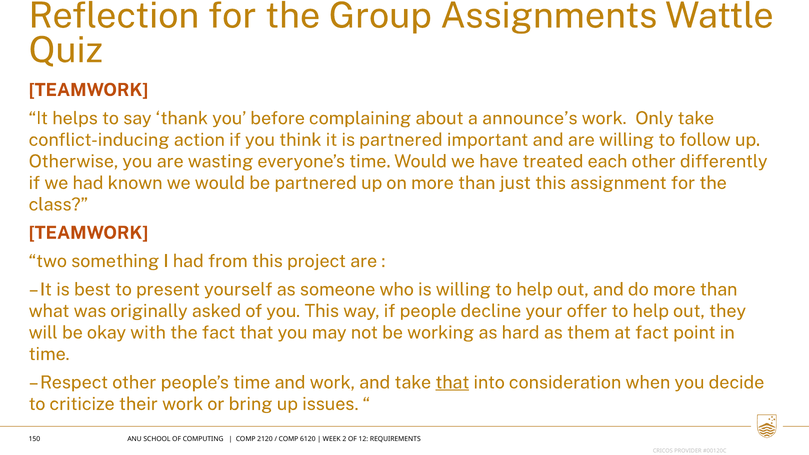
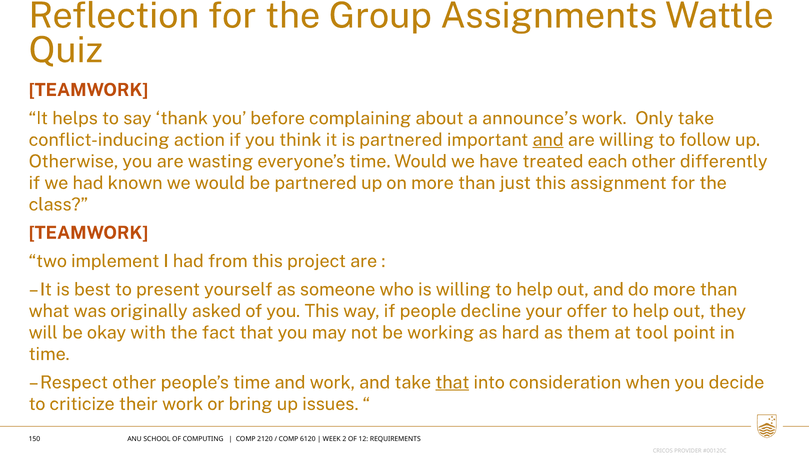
and at (548, 140) underline: none -> present
something: something -> implement
at fact: fact -> tool
